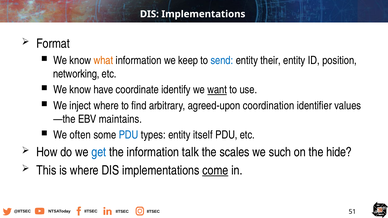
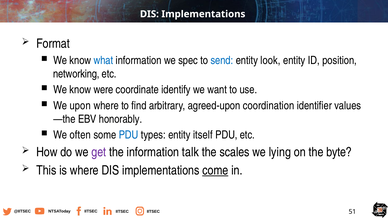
what colour: orange -> blue
keep: keep -> spec
their: their -> look
have: have -> were
want underline: present -> none
inject: inject -> upon
maintains: maintains -> honorably
get colour: blue -> purple
such: such -> lying
hide: hide -> byte
